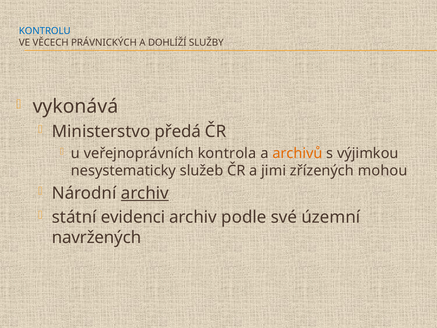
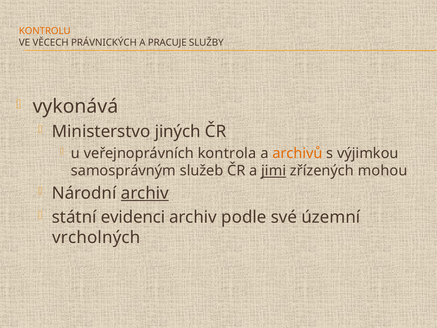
KONTROLU colour: blue -> orange
DOHLÍŽÍ: DOHLÍŽÍ -> PRACUJE
předá: předá -> jiných
nesystematicky: nesystematicky -> samosprávným
jimi underline: none -> present
navržených: navržených -> vrcholných
